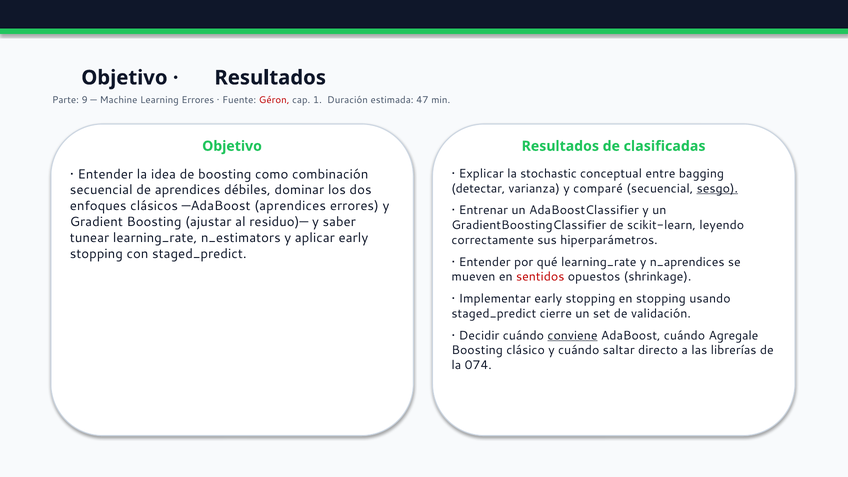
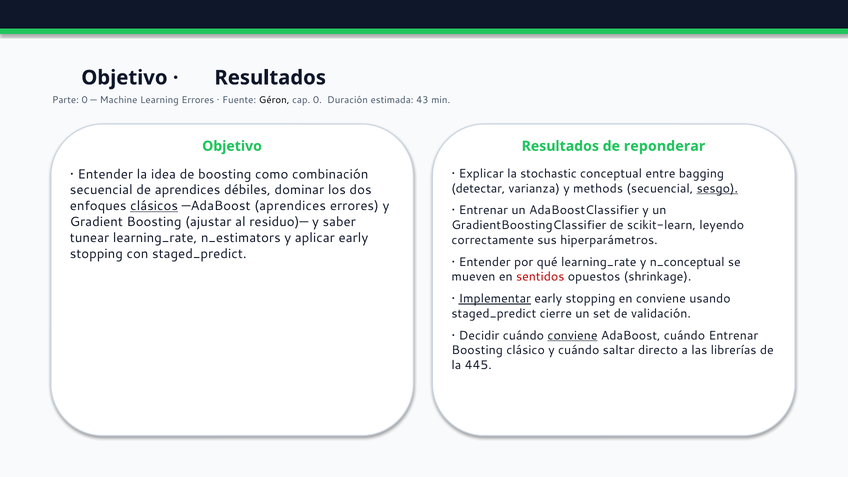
Parte 9: 9 -> 0
Géron colour: red -> black
cap 1: 1 -> 0
47: 47 -> 43
clasificadas: clasificadas -> reponderar
comparé: comparé -> methods
clásicos underline: none -> present
n_aprendices: n_aprendices -> n_conceptual
Implementar underline: none -> present
en stopping: stopping -> conviene
cuándo Agregale: Agregale -> Entrenar
074: 074 -> 445
